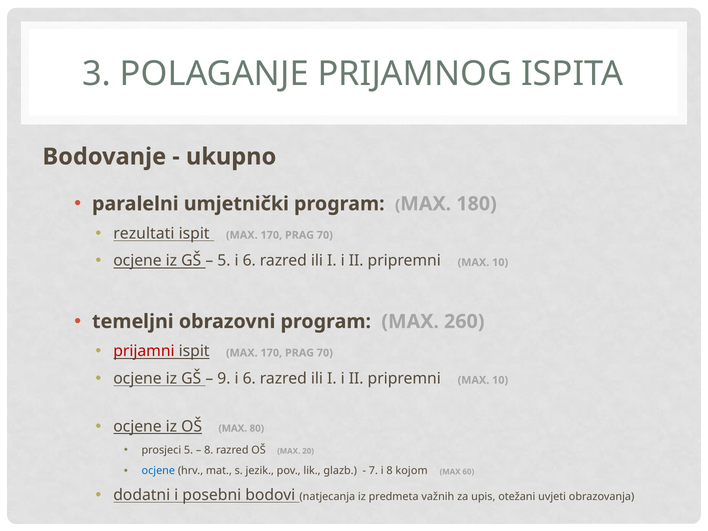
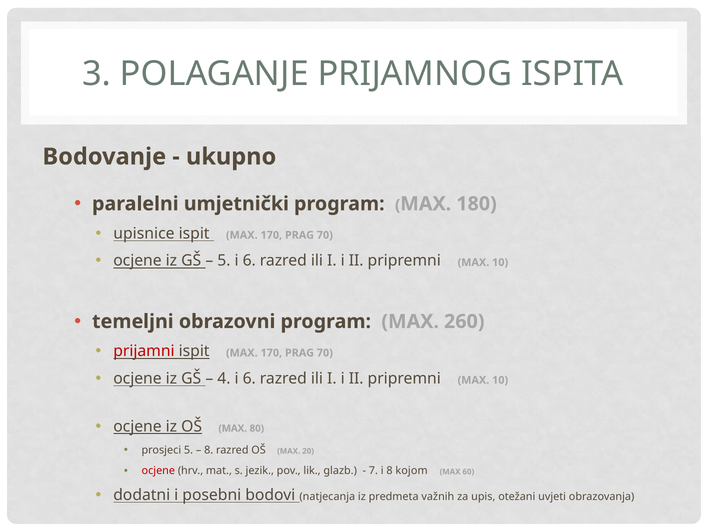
rezultati: rezultati -> upisnice
9: 9 -> 4
ocjene at (158, 471) colour: blue -> red
